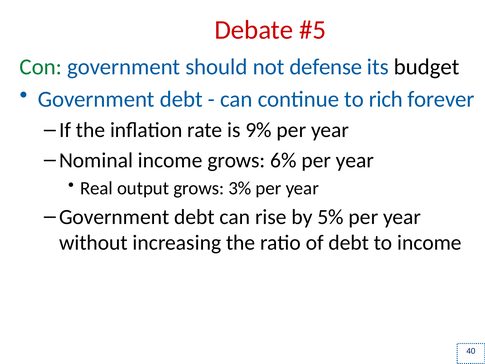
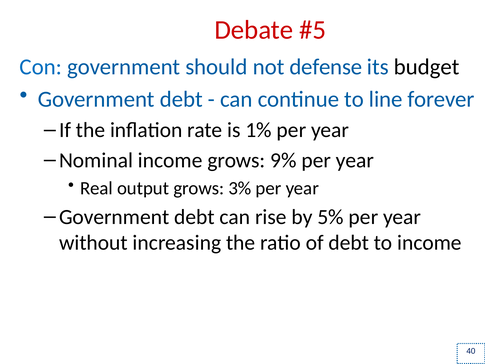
Con colour: green -> blue
rich: rich -> line
9%: 9% -> 1%
6%: 6% -> 9%
